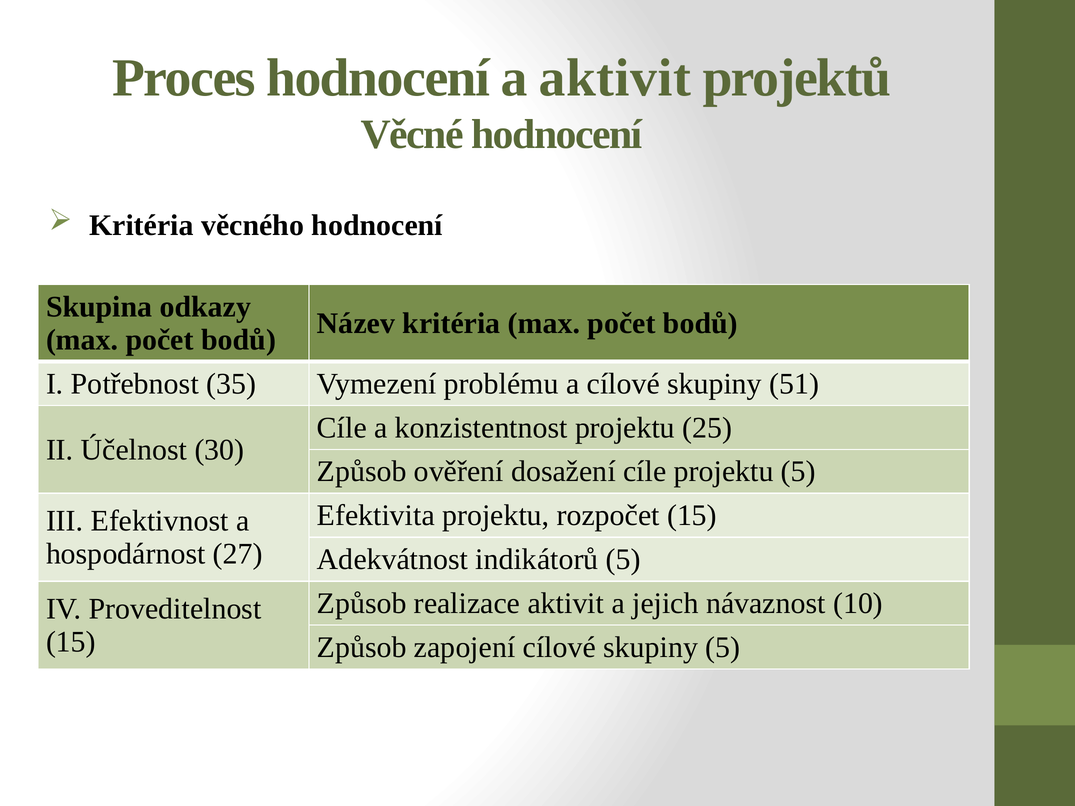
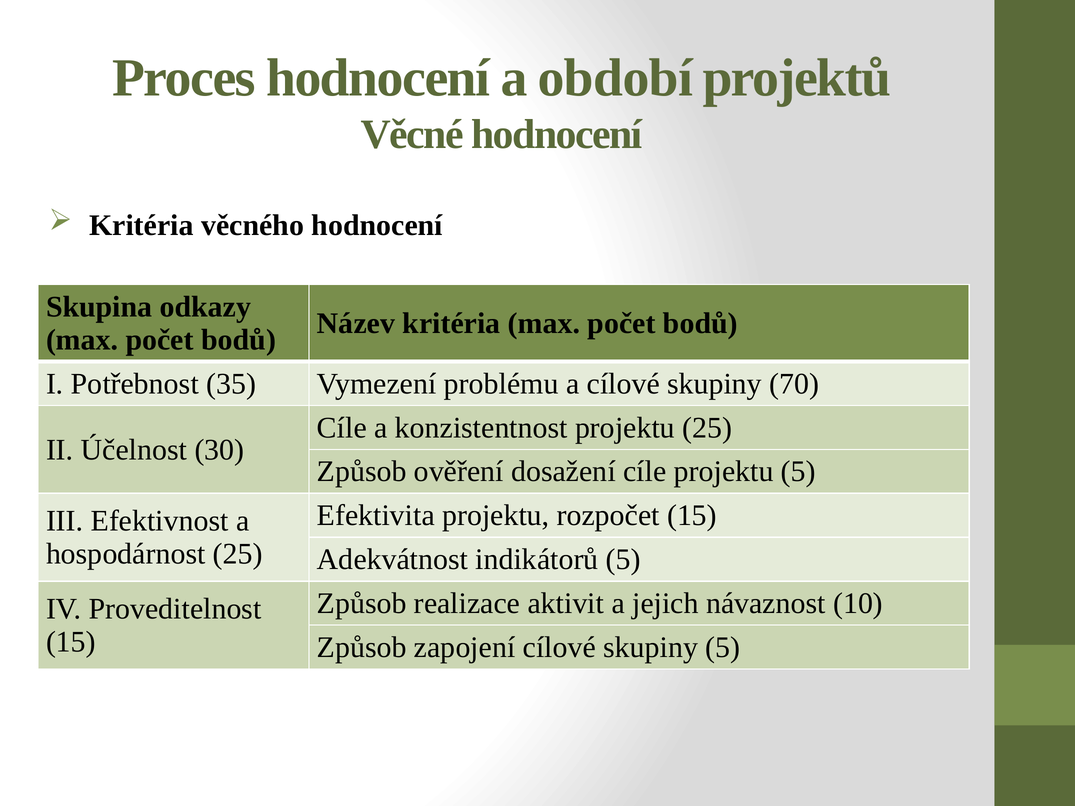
a aktivit: aktivit -> období
51: 51 -> 70
hospodárnost 27: 27 -> 25
